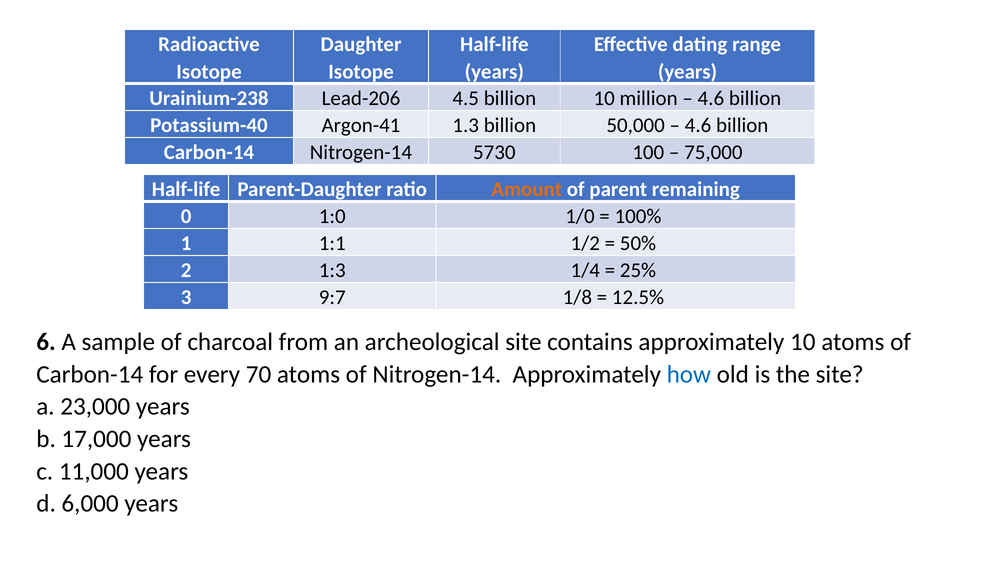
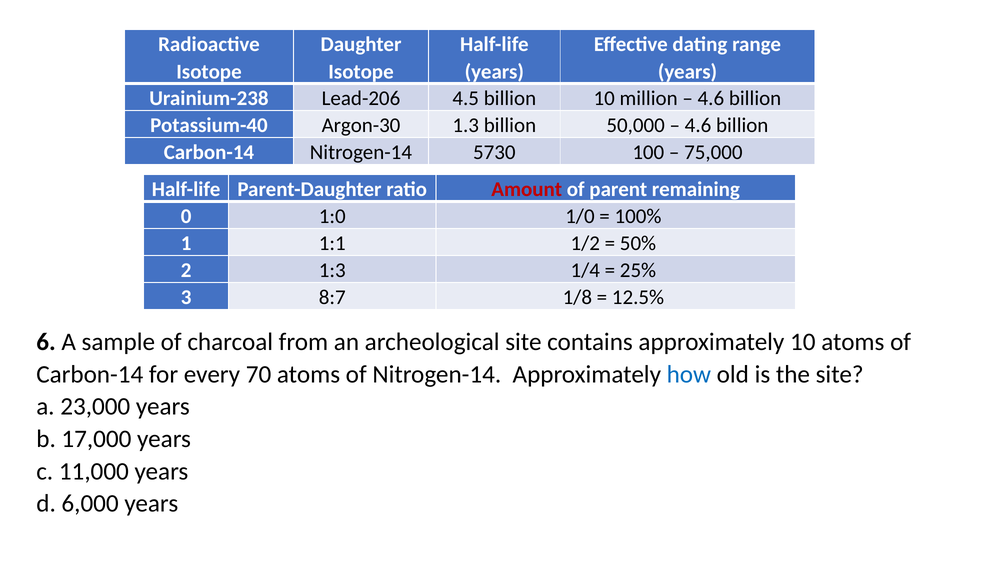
Argon-41: Argon-41 -> Argon-30
Amount colour: orange -> red
9:7: 9:7 -> 8:7
